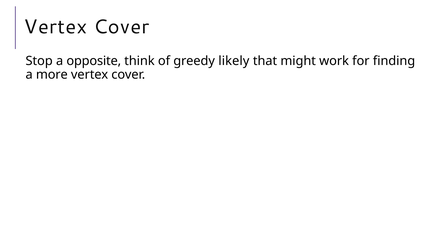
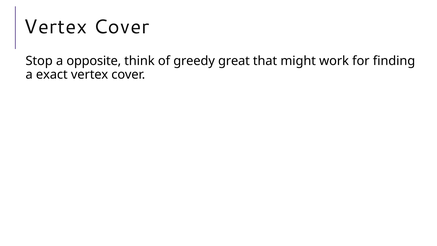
likely: likely -> great
more: more -> exact
